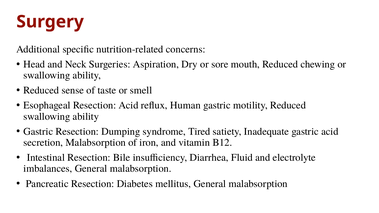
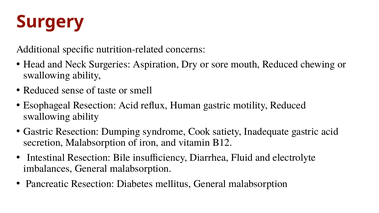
Tired: Tired -> Cook
